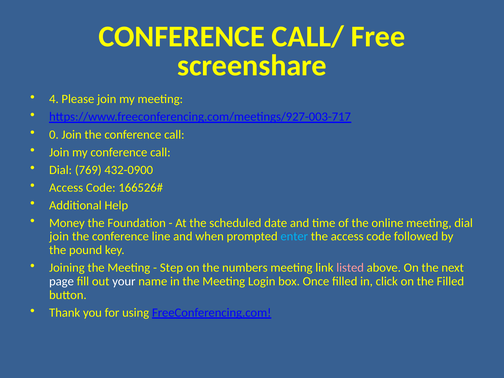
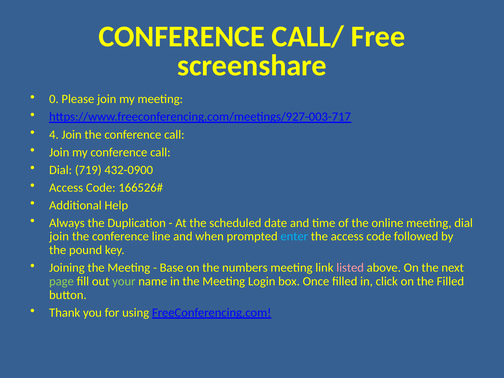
4: 4 -> 0
0: 0 -> 4
769: 769 -> 719
Money: Money -> Always
Foundation: Foundation -> Duplication
Step: Step -> Base
page colour: white -> light green
your colour: white -> light green
